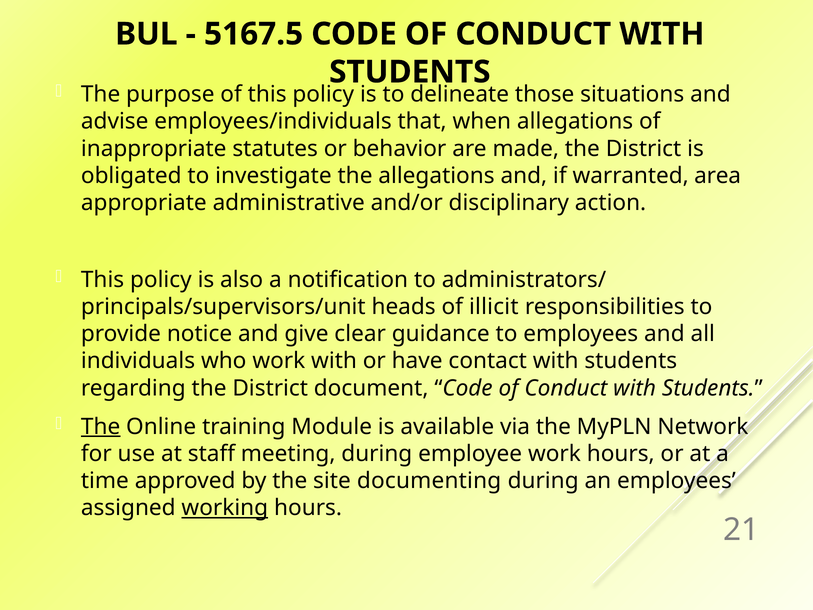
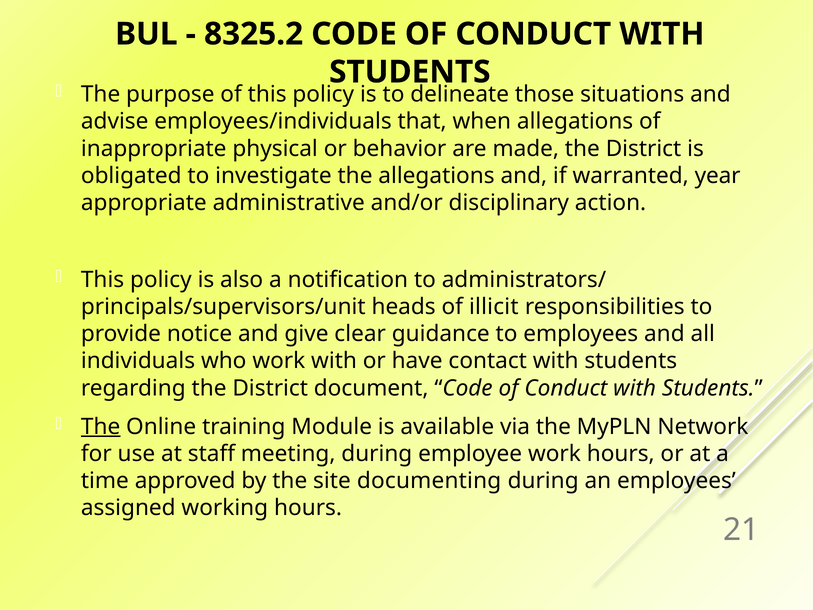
5167.5: 5167.5 -> 8325.2
statutes: statutes -> physical
area: area -> year
working underline: present -> none
